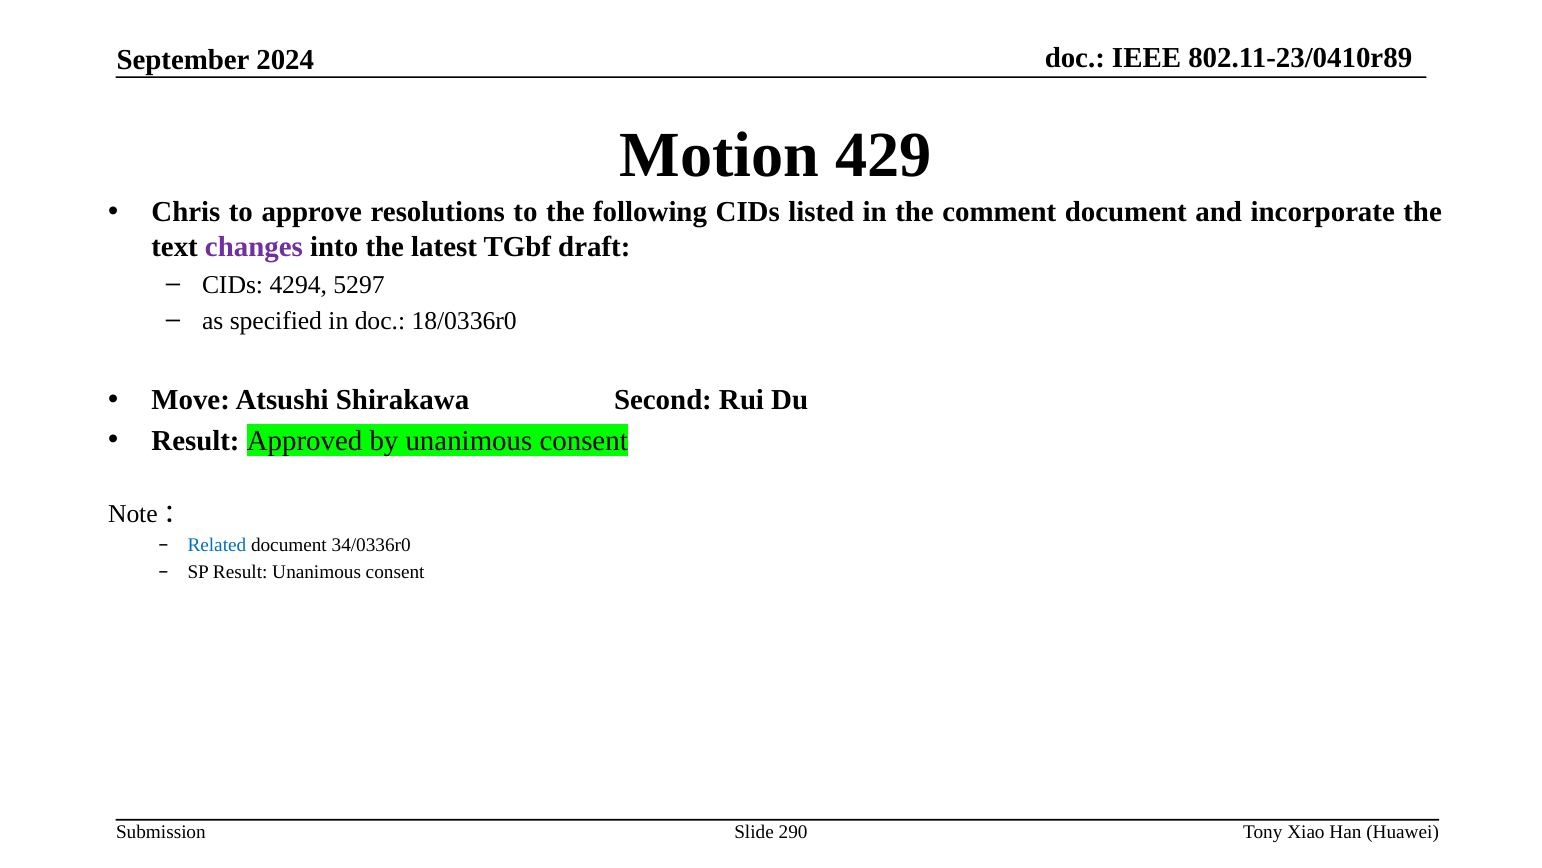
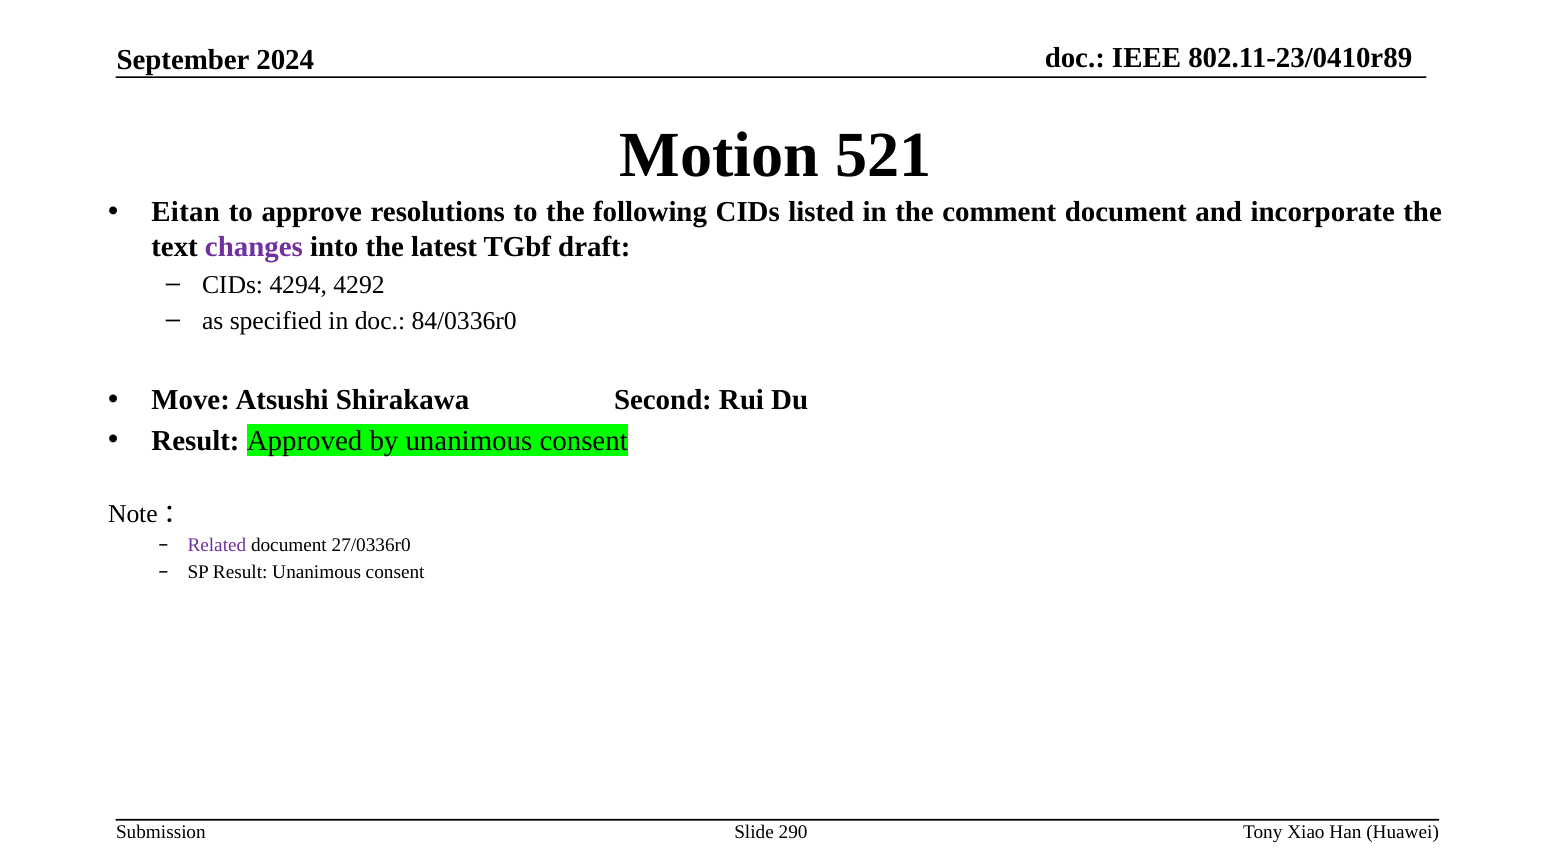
429: 429 -> 521
Chris: Chris -> Eitan
5297: 5297 -> 4292
18/0336r0: 18/0336r0 -> 84/0336r0
Related colour: blue -> purple
34/0336r0: 34/0336r0 -> 27/0336r0
